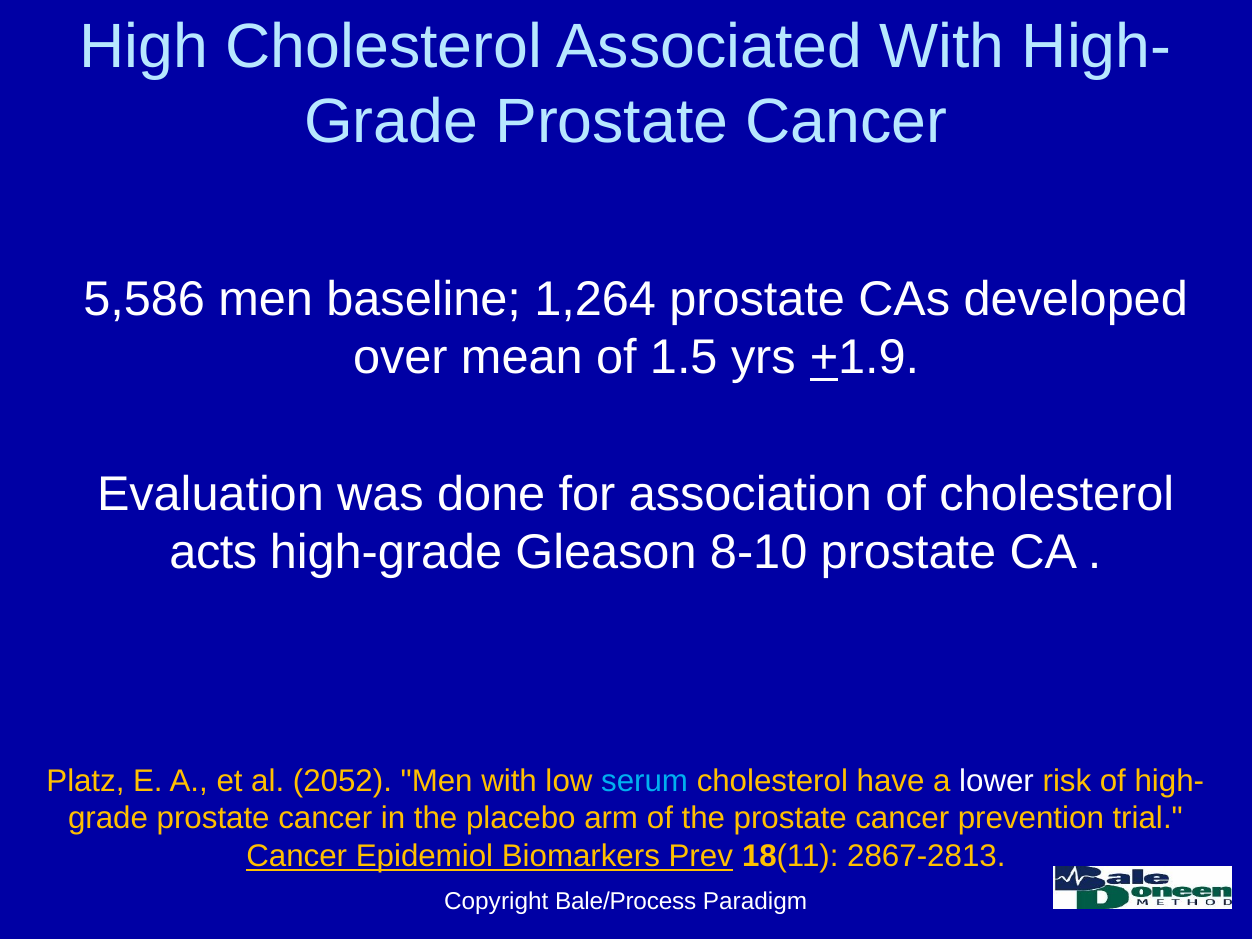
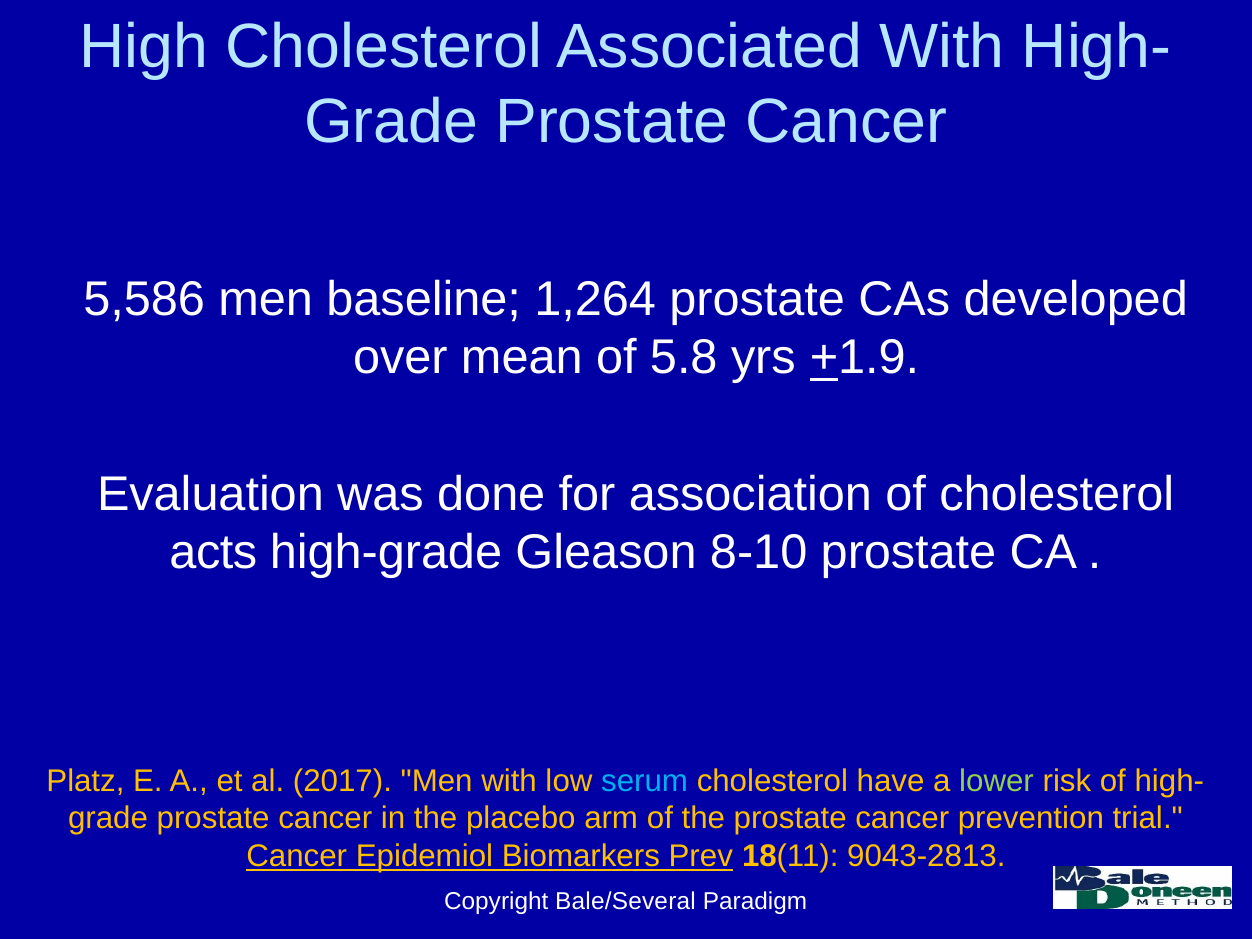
1.5: 1.5 -> 5.8
2052: 2052 -> 2017
lower colour: white -> light green
2867-2813: 2867-2813 -> 9043-2813
Bale/Process: Bale/Process -> Bale/Several
